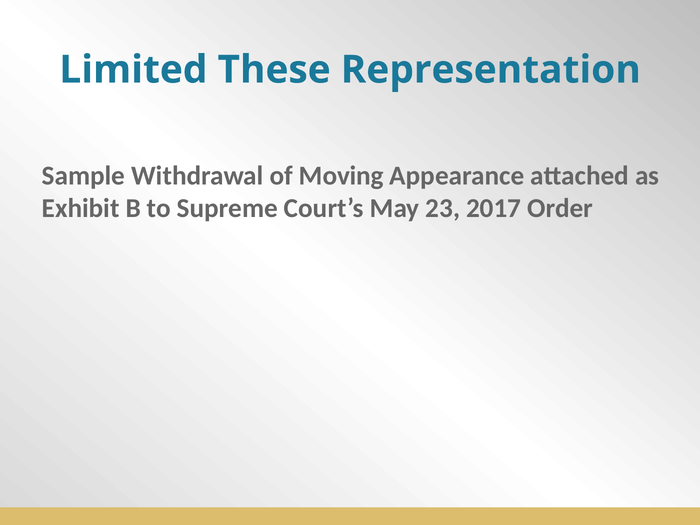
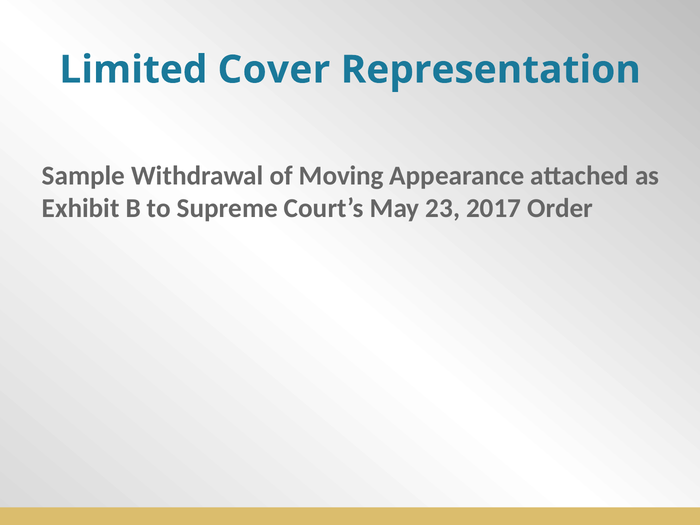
These: These -> Cover
